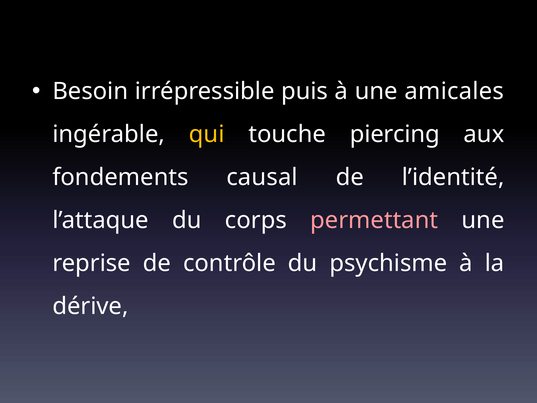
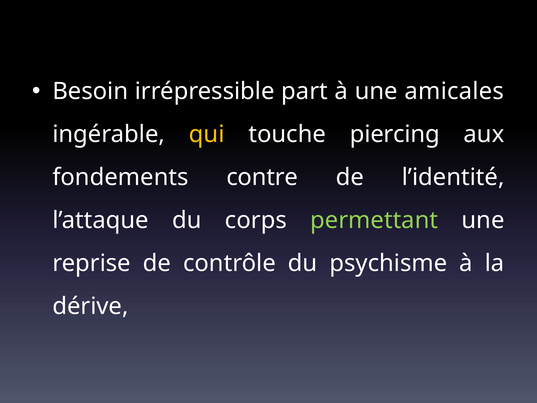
puis: puis -> part
causal: causal -> contre
permettant colour: pink -> light green
